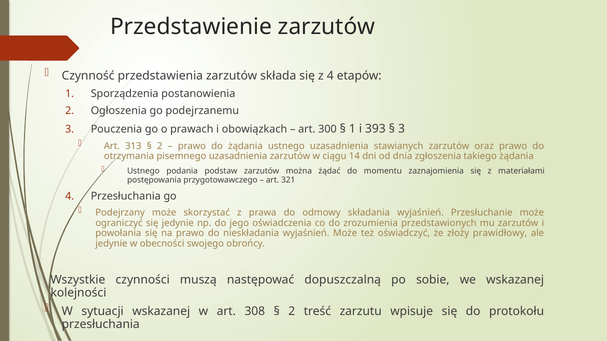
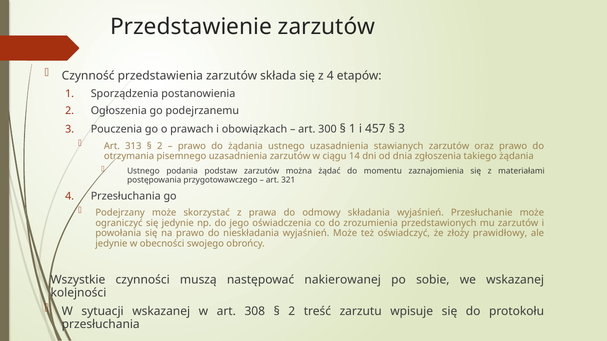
393: 393 -> 457
dopuszczalną: dopuszczalną -> nakierowanej
